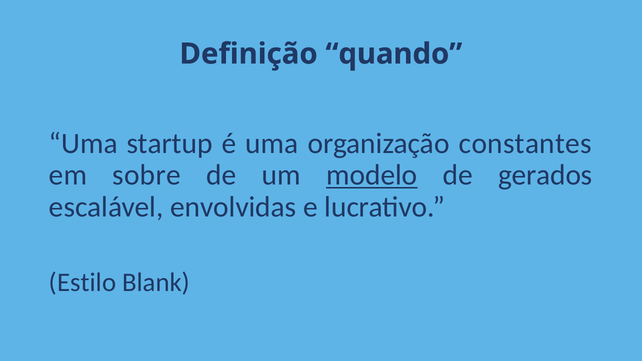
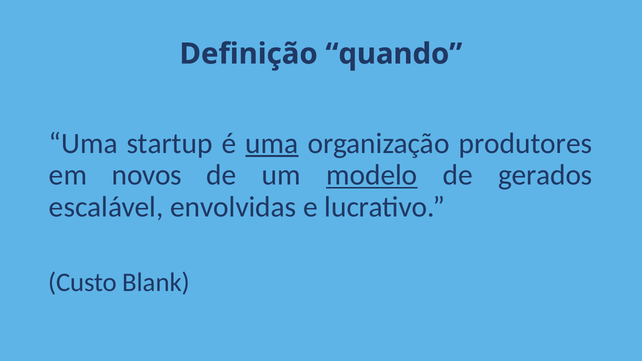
uma at (272, 143) underline: none -> present
constantes: constantes -> produtores
sobre: sobre -> novos
Estilo: Estilo -> Custo
